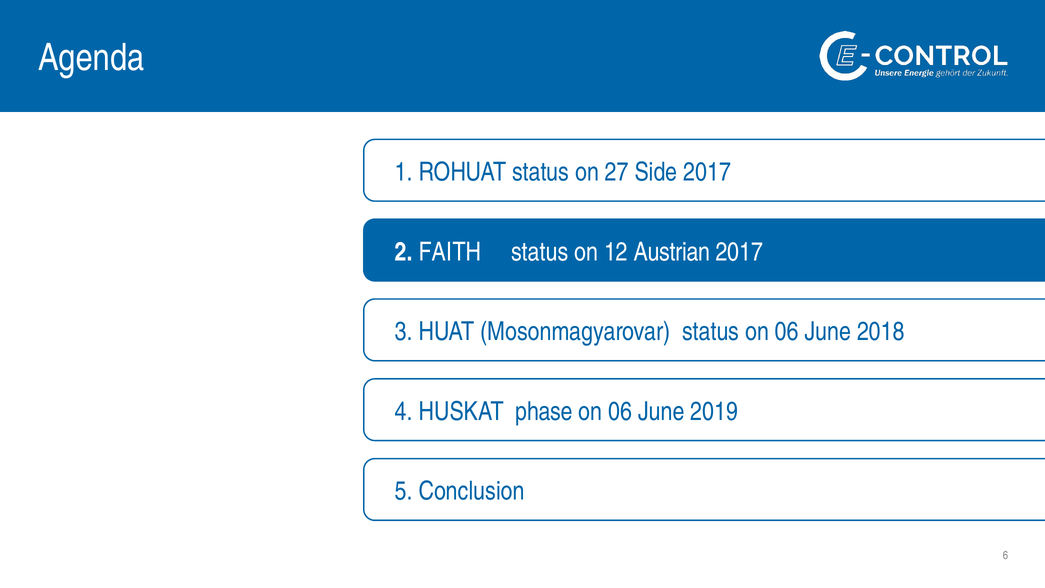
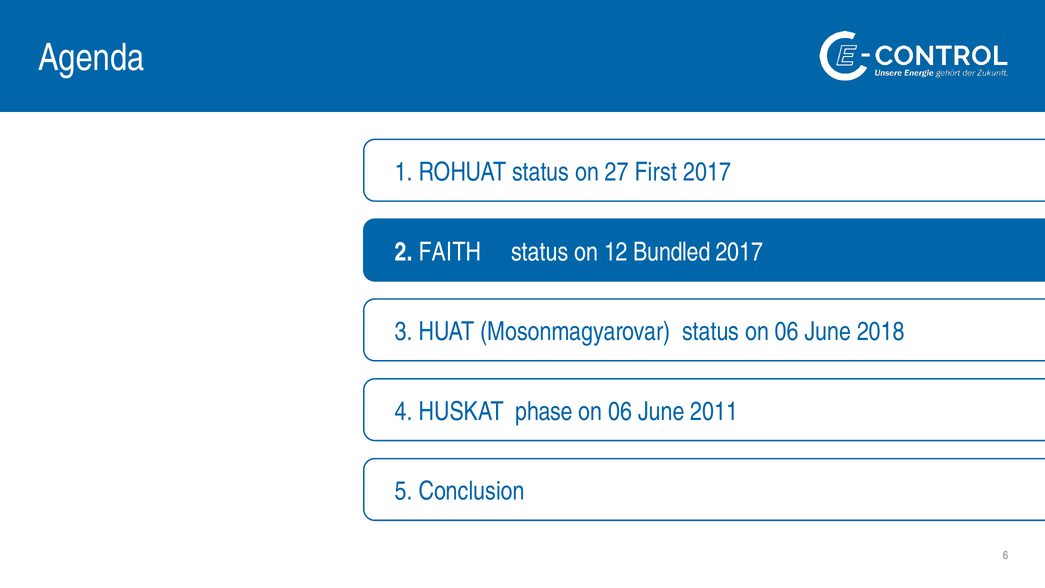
Side: Side -> First
Austrian: Austrian -> Bundled
2019: 2019 -> 2011
